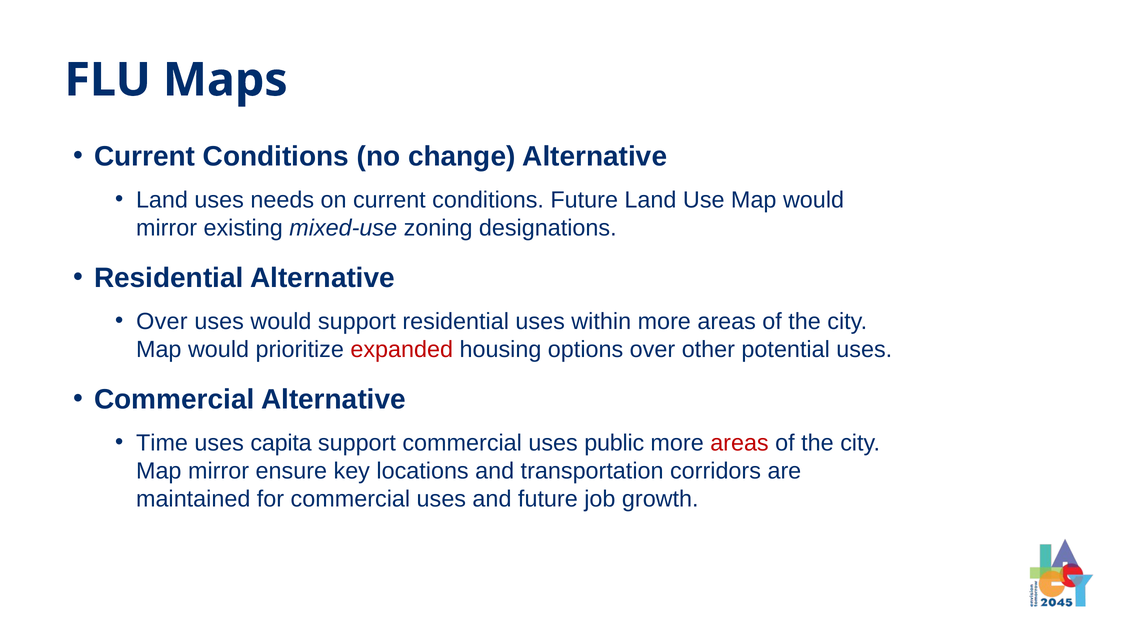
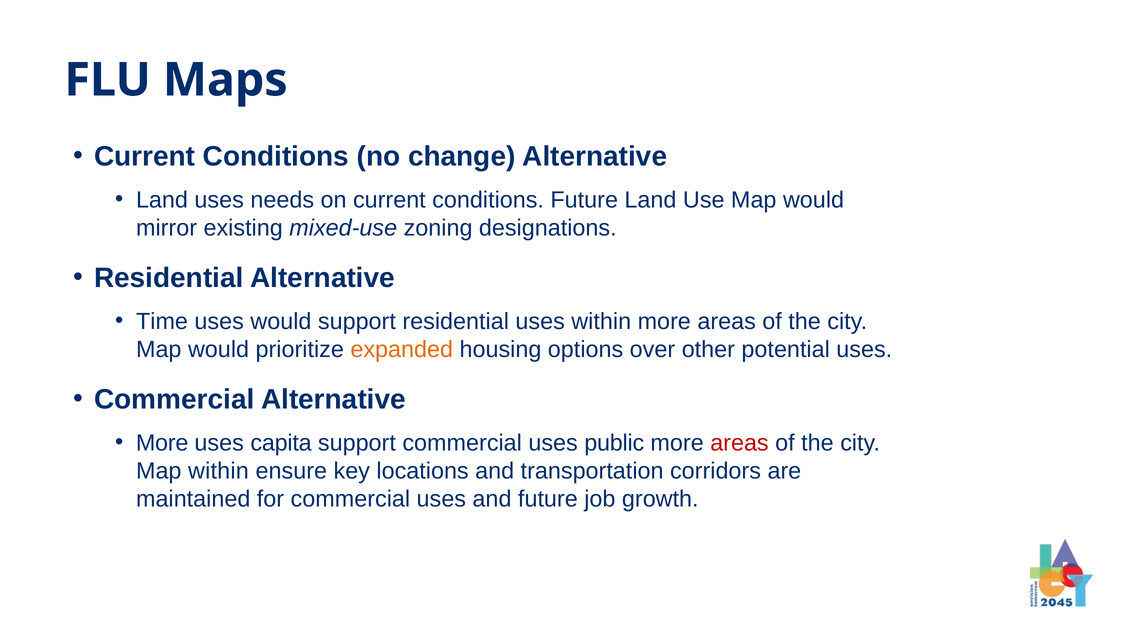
Over at (162, 321): Over -> Time
expanded colour: red -> orange
Time at (162, 442): Time -> More
Map mirror: mirror -> within
